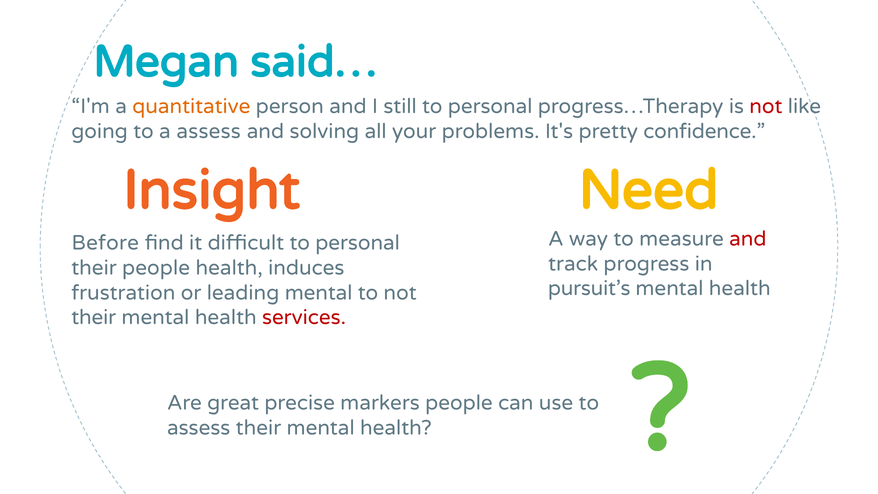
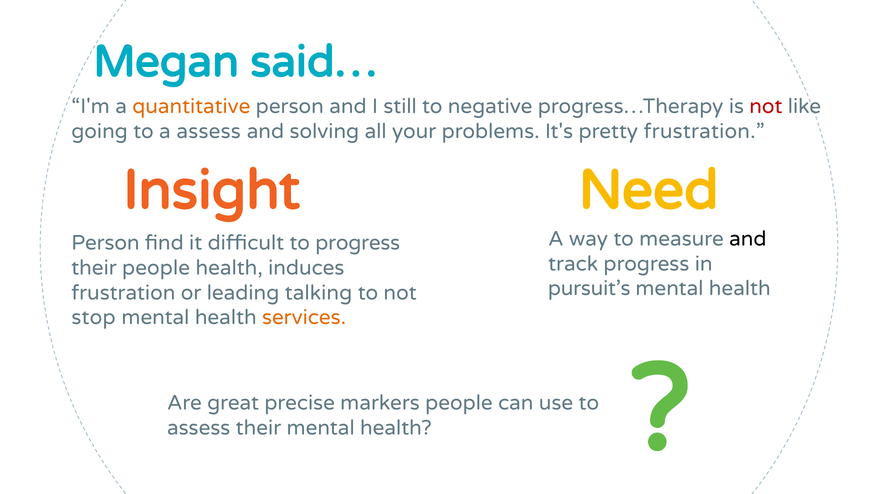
personal at (490, 107): personal -> negative
pretty confidence: confidence -> frustration
and at (748, 239) colour: red -> black
Before at (105, 243): Before -> Person
difficult to personal: personal -> progress
leading mental: mental -> talking
their at (94, 317): their -> stop
services colour: red -> orange
